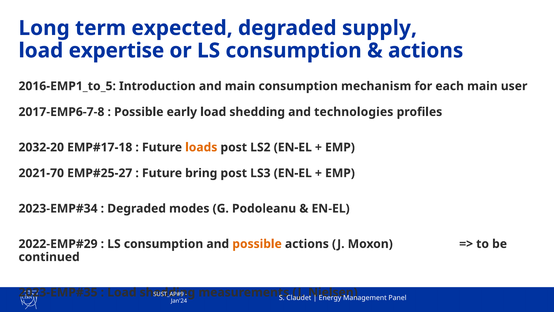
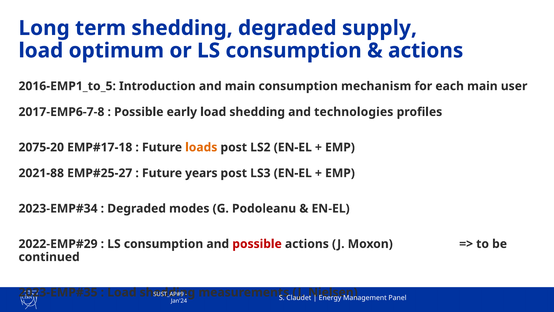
term expected: expected -> shedding
expertise: expertise -> optimum
2032-20: 2032-20 -> 2075-20
2021-70: 2021-70 -> 2021-88
bring: bring -> years
possible at (257, 244) colour: orange -> red
